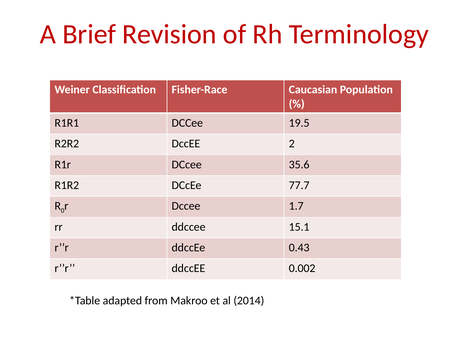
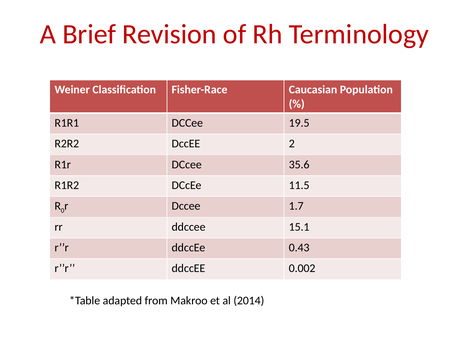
77.7: 77.7 -> 11.5
